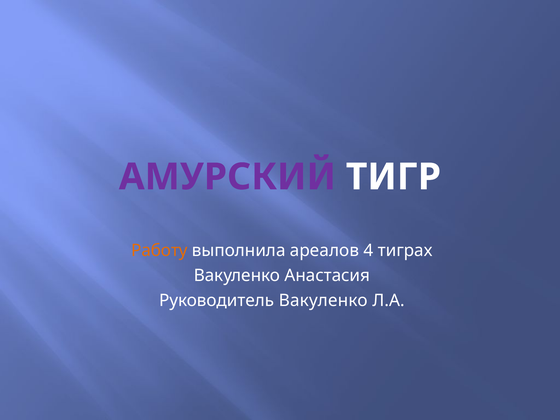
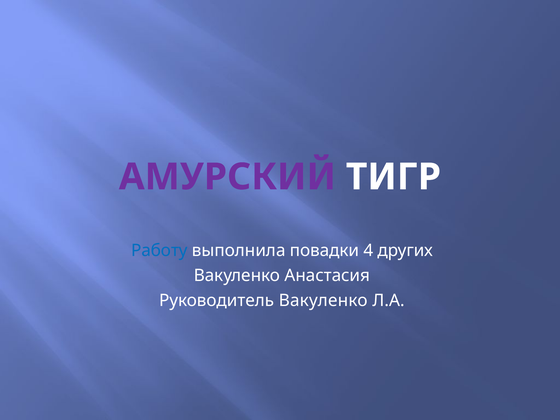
Работу colour: orange -> blue
ареалов: ареалов -> повадки
тиграх: тиграх -> других
